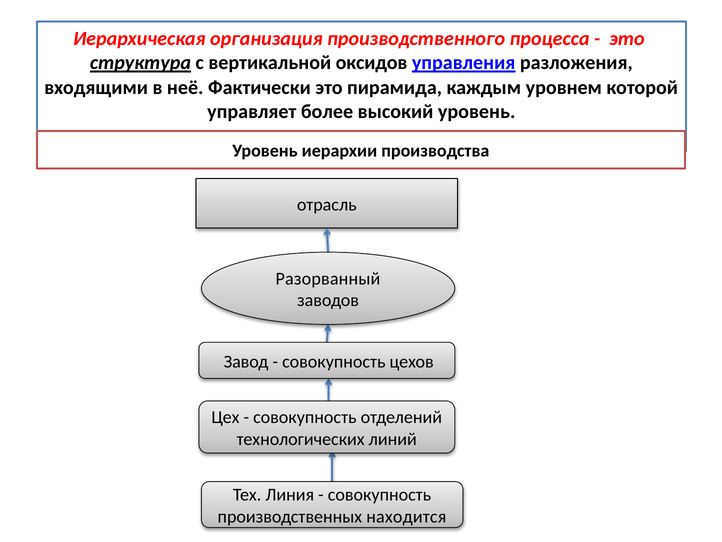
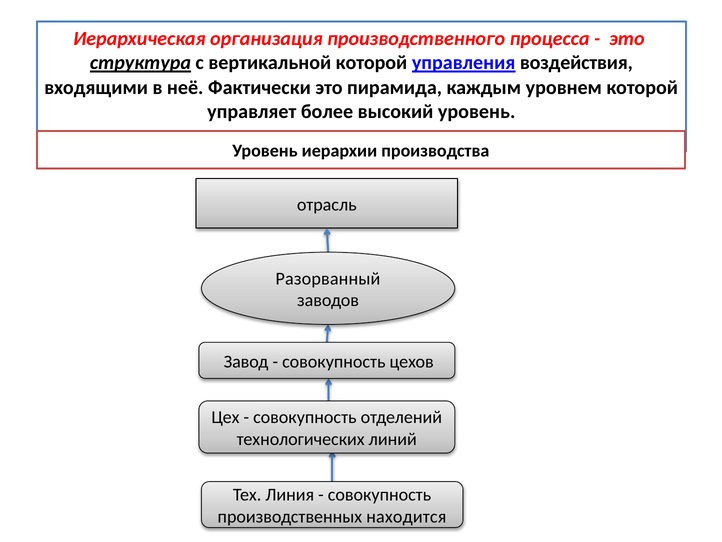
вертикальной оксидов: оксидов -> которой
разложения: разложения -> воздействия
